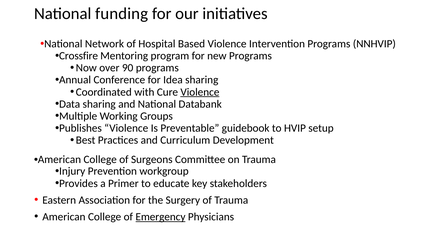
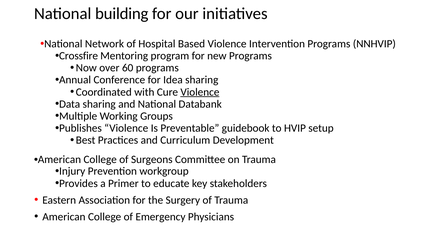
funding: funding -> building
90: 90 -> 60
Emergency underline: present -> none
